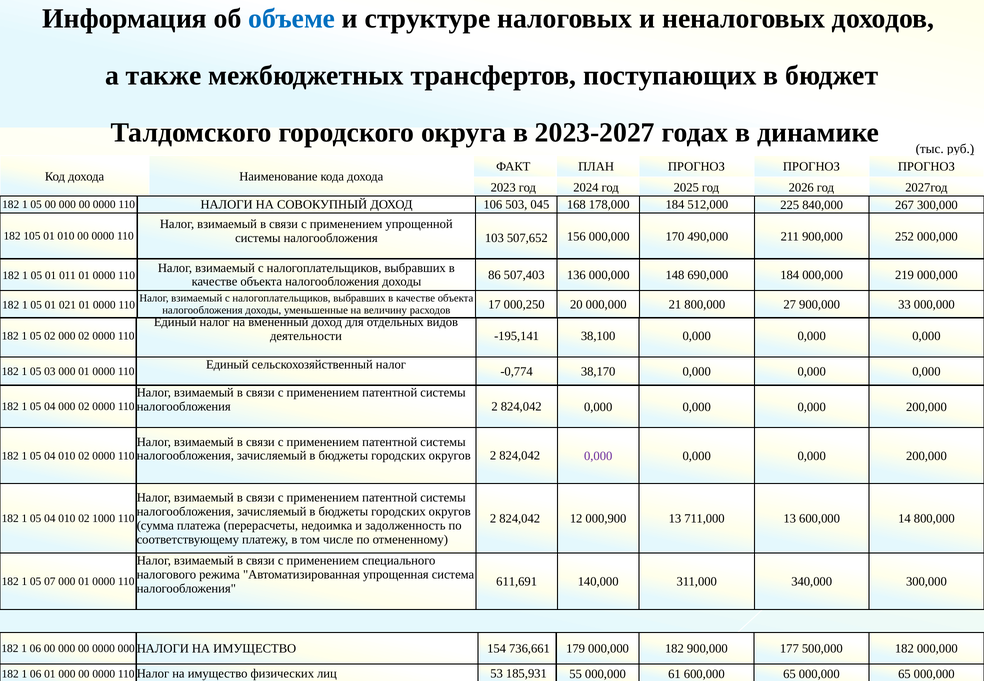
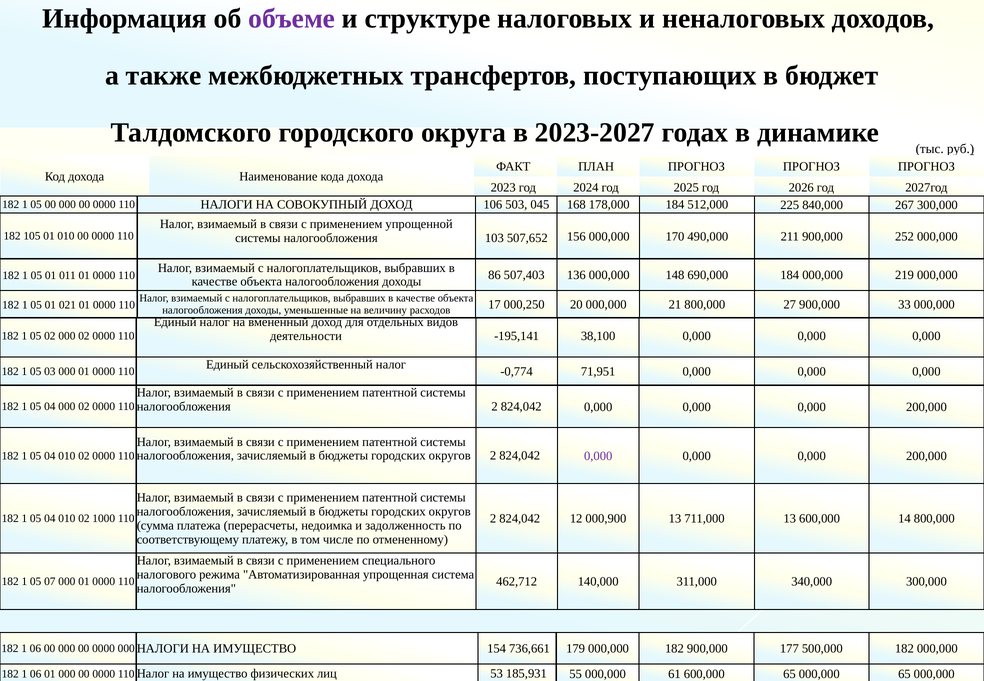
объеме colour: blue -> purple
38,170: 38,170 -> 71,951
611,691: 611,691 -> 462,712
